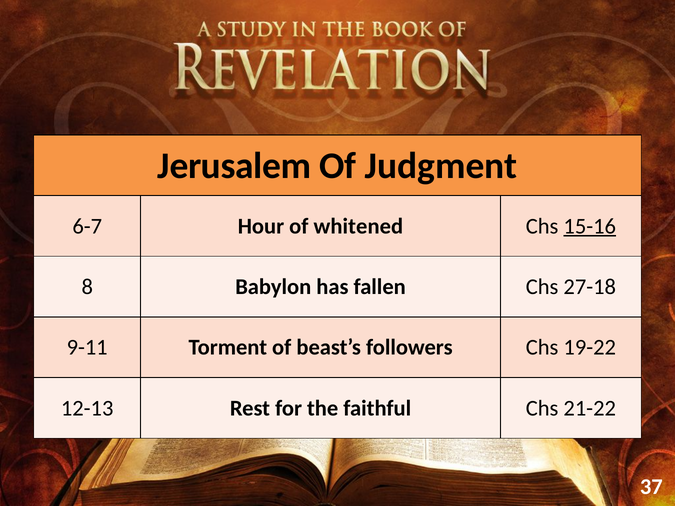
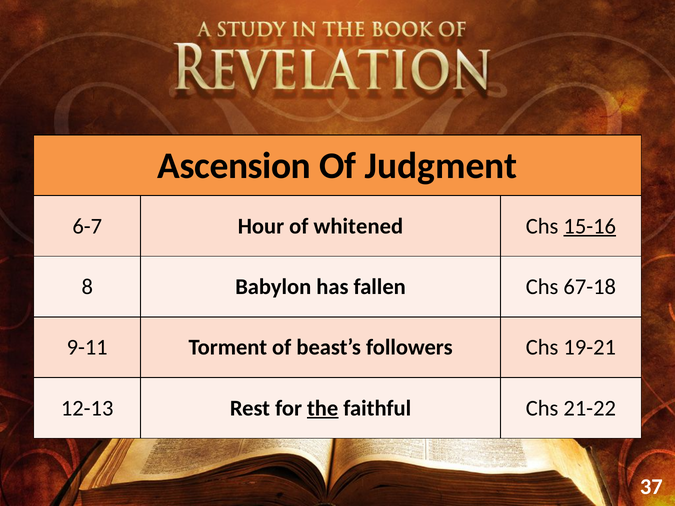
Jerusalem: Jerusalem -> Ascension
27-18: 27-18 -> 67-18
19-22: 19-22 -> 19-21
the underline: none -> present
